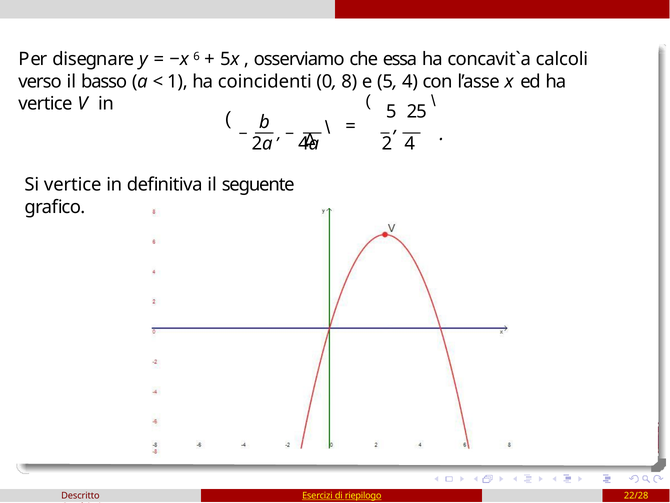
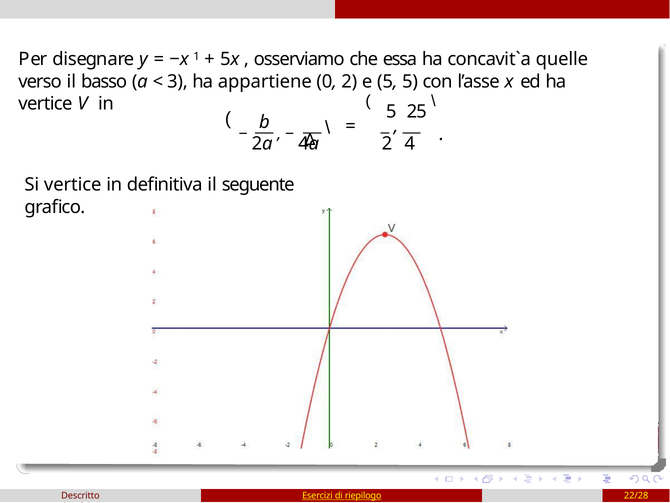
6: 6 -> 1
calcoli: calcoli -> quelle
1: 1 -> 3
coincidenti: coincidenti -> appartiene
0 8: 8 -> 2
5 4: 4 -> 5
